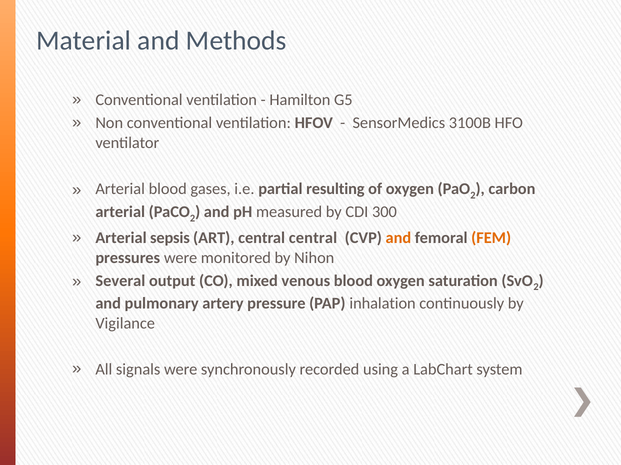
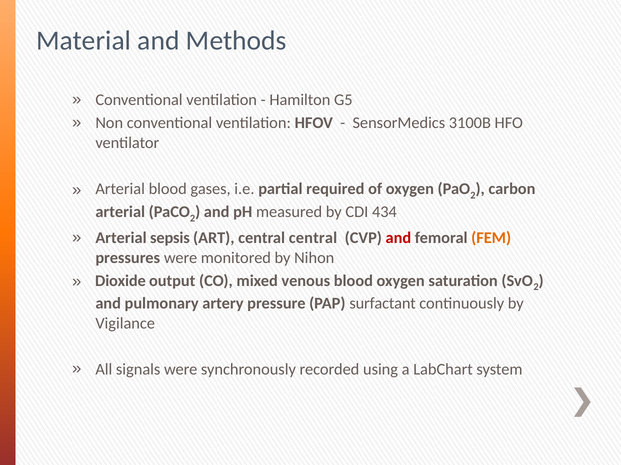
resulting: resulting -> required
300: 300 -> 434
and at (398, 238) colour: orange -> red
Several: Several -> Dioxide
inhalation: inhalation -> surfactant
